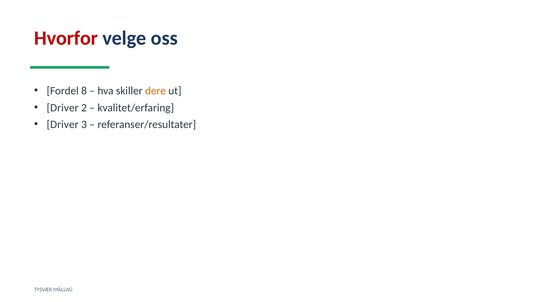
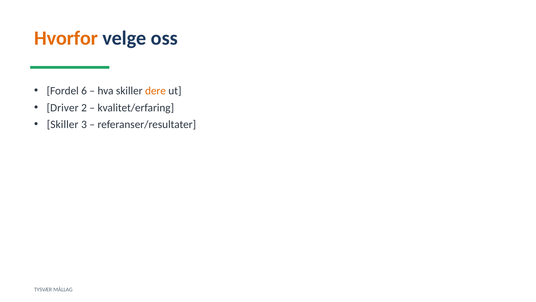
Hvorfor colour: red -> orange
8: 8 -> 6
Driver at (63, 124): Driver -> Skiller
